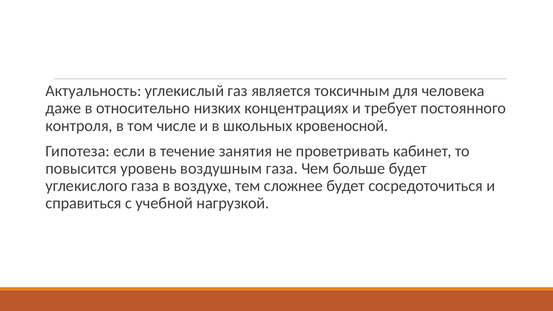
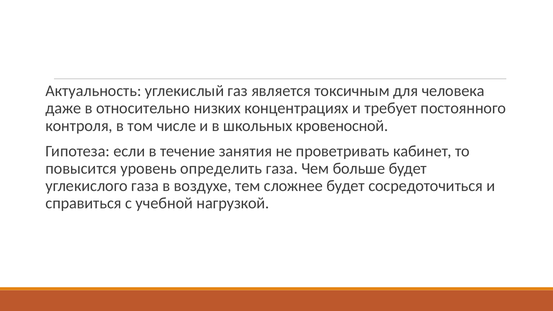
воздушным: воздушным -> определить
